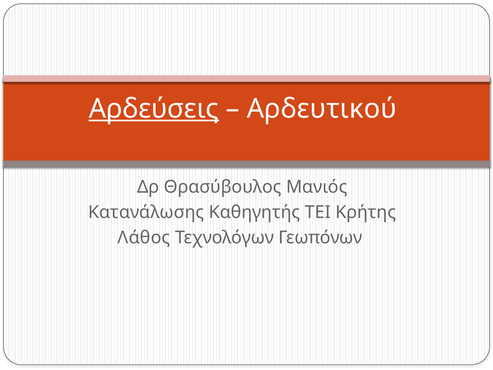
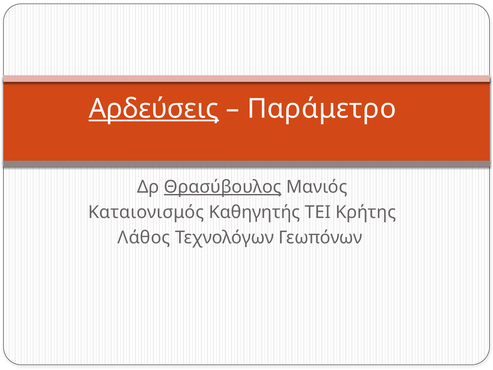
Αρδευτικού: Αρδευτικού -> Παράμετρο
Θρασύβουλος underline: none -> present
Κατανάλωσης: Κατανάλωσης -> Καταιονισμός
